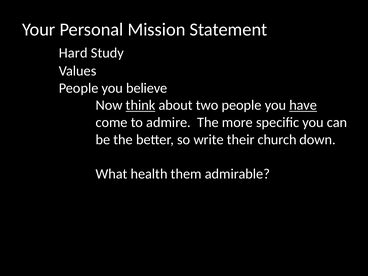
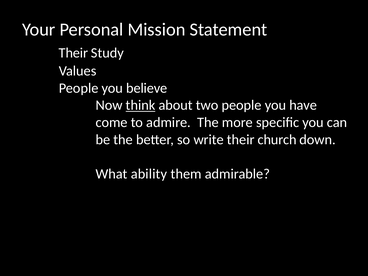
Hard at (73, 53): Hard -> Their
have underline: present -> none
health: health -> ability
